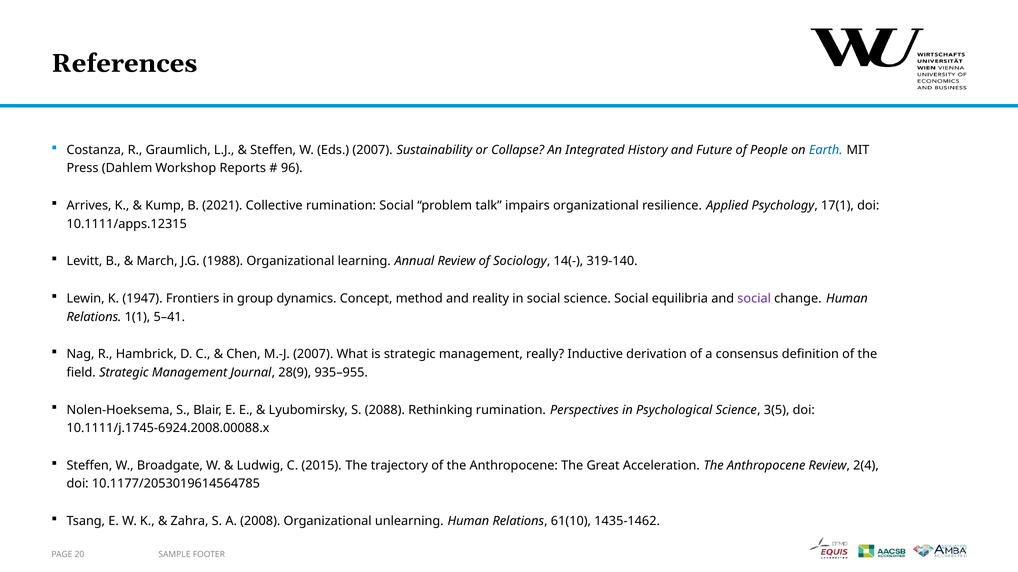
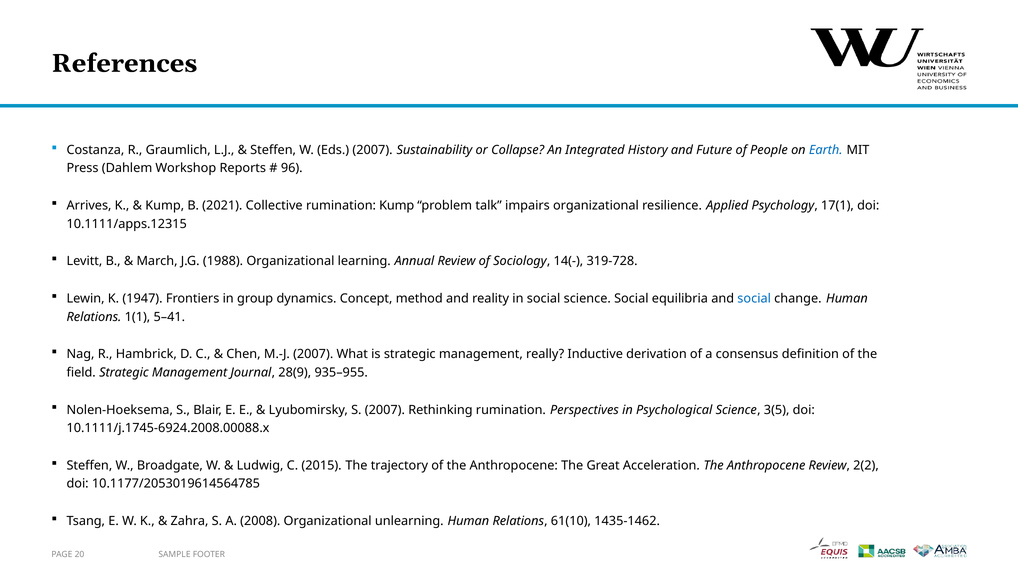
rumination Social: Social -> Kump
319-140: 319-140 -> 319-728
social at (754, 299) colour: purple -> blue
S 2088: 2088 -> 2007
2(4: 2(4 -> 2(2
